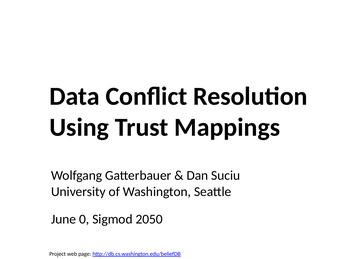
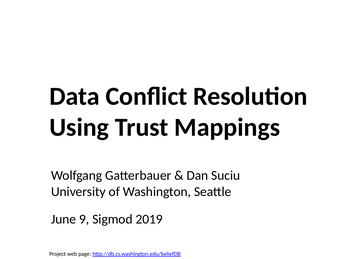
0: 0 -> 9
2050: 2050 -> 2019
